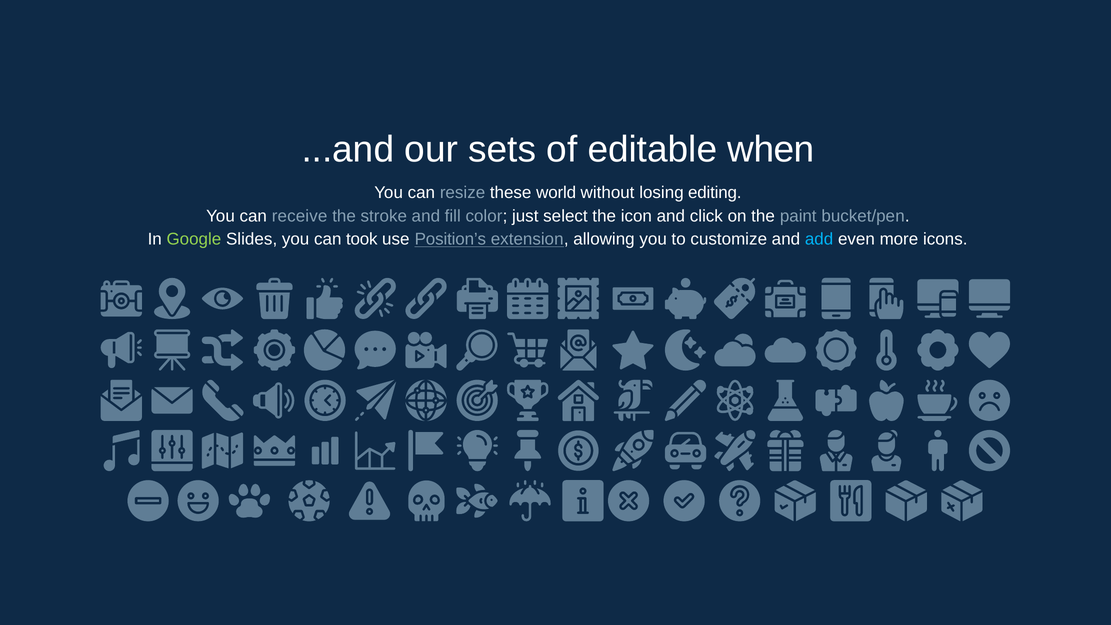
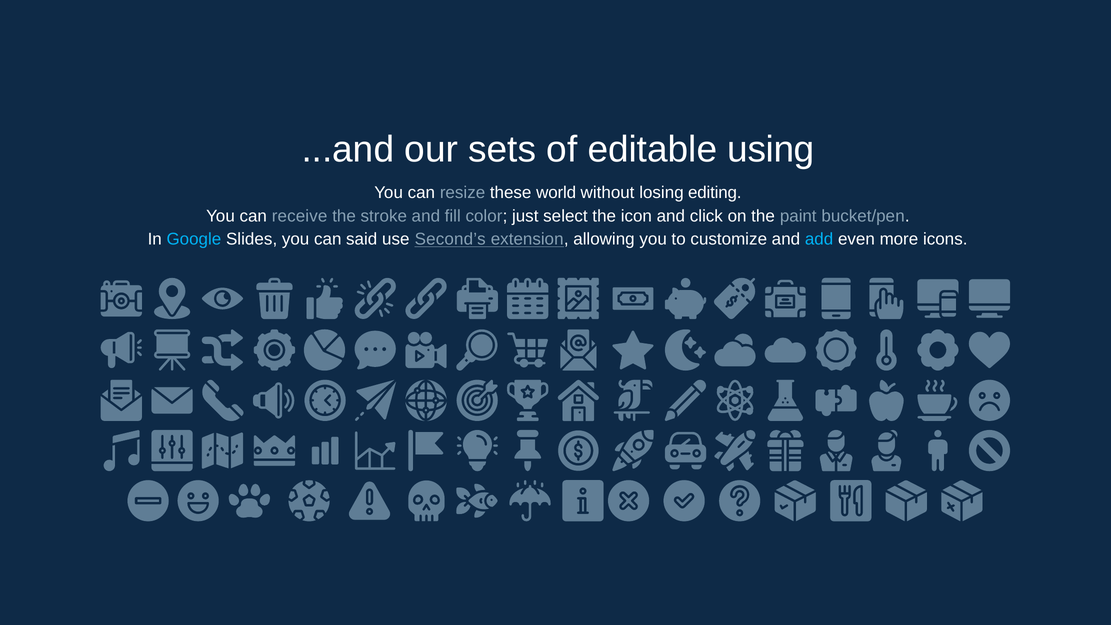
when: when -> using
Google colour: light green -> light blue
took: took -> said
Position’s: Position’s -> Second’s
